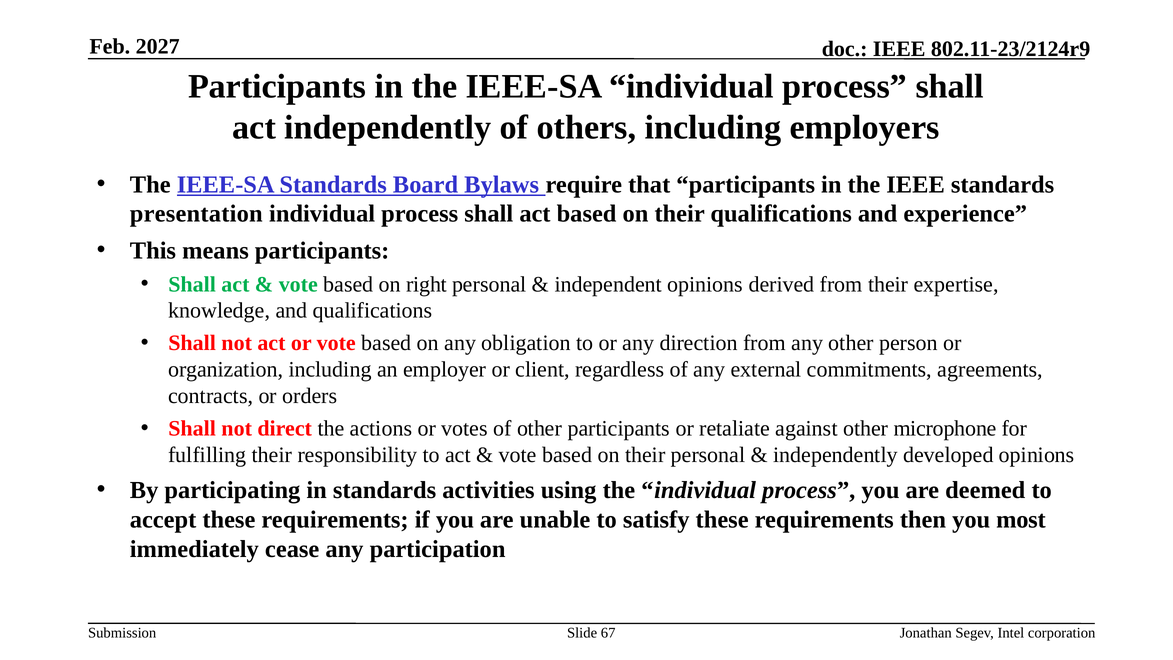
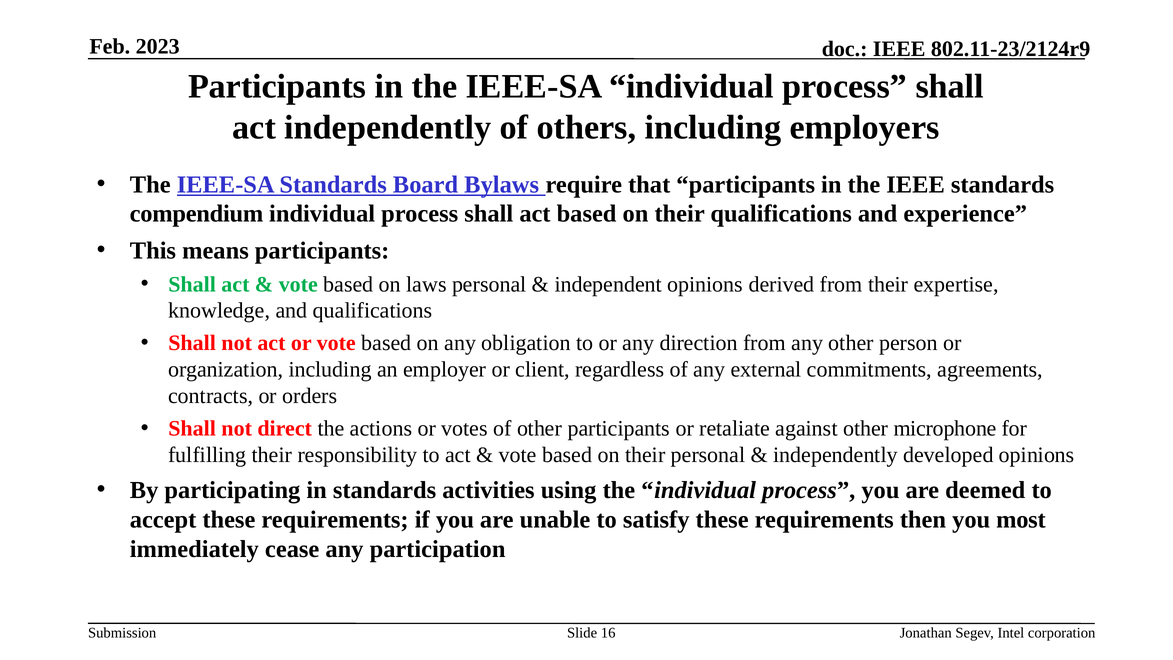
2027: 2027 -> 2023
presentation: presentation -> compendium
right: right -> laws
67: 67 -> 16
